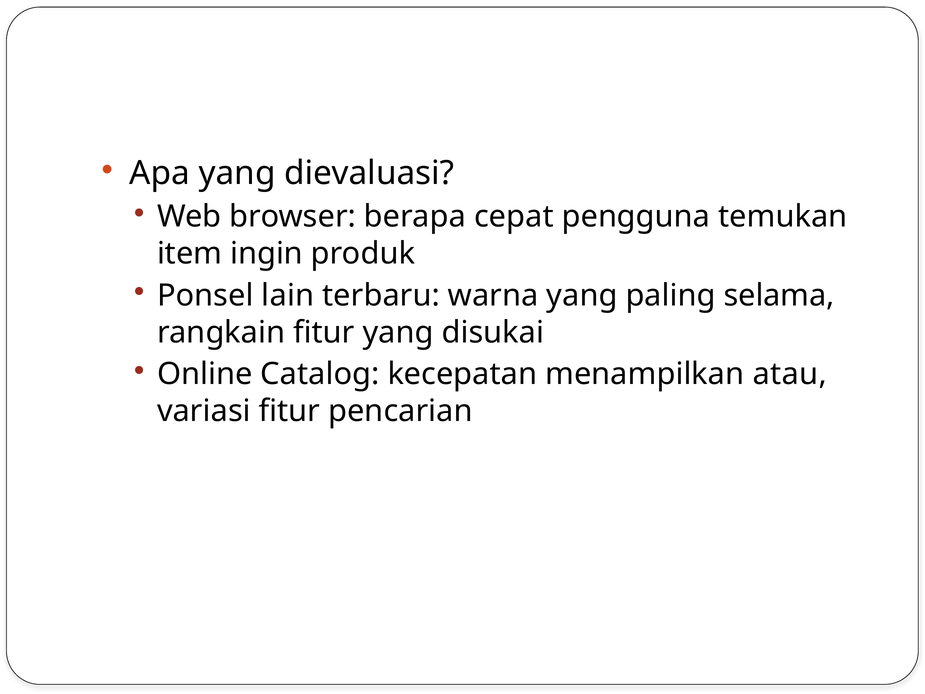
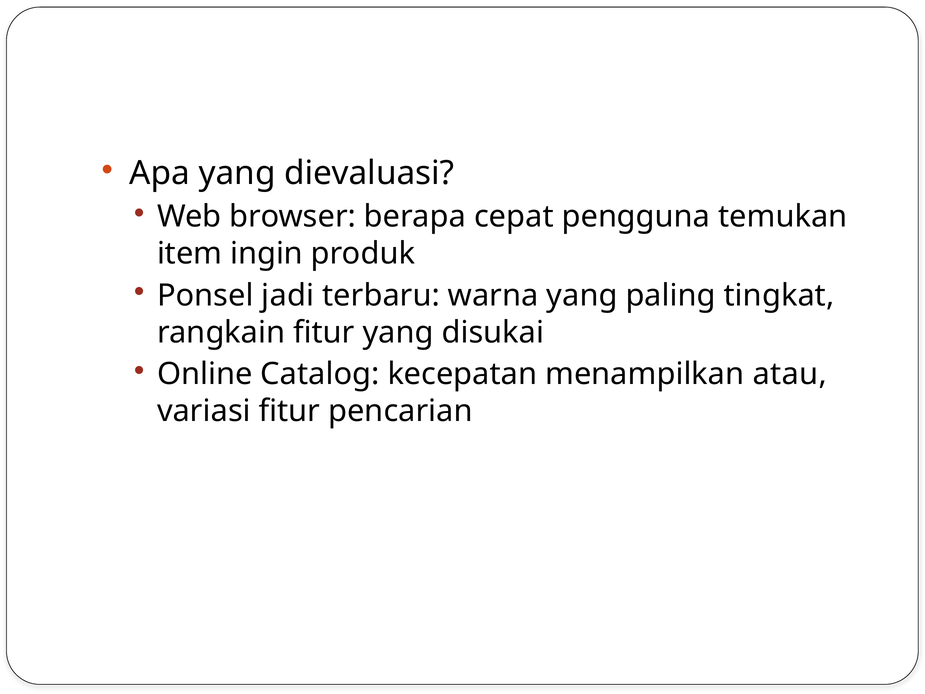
lain: lain -> jadi
selama: selama -> tingkat
